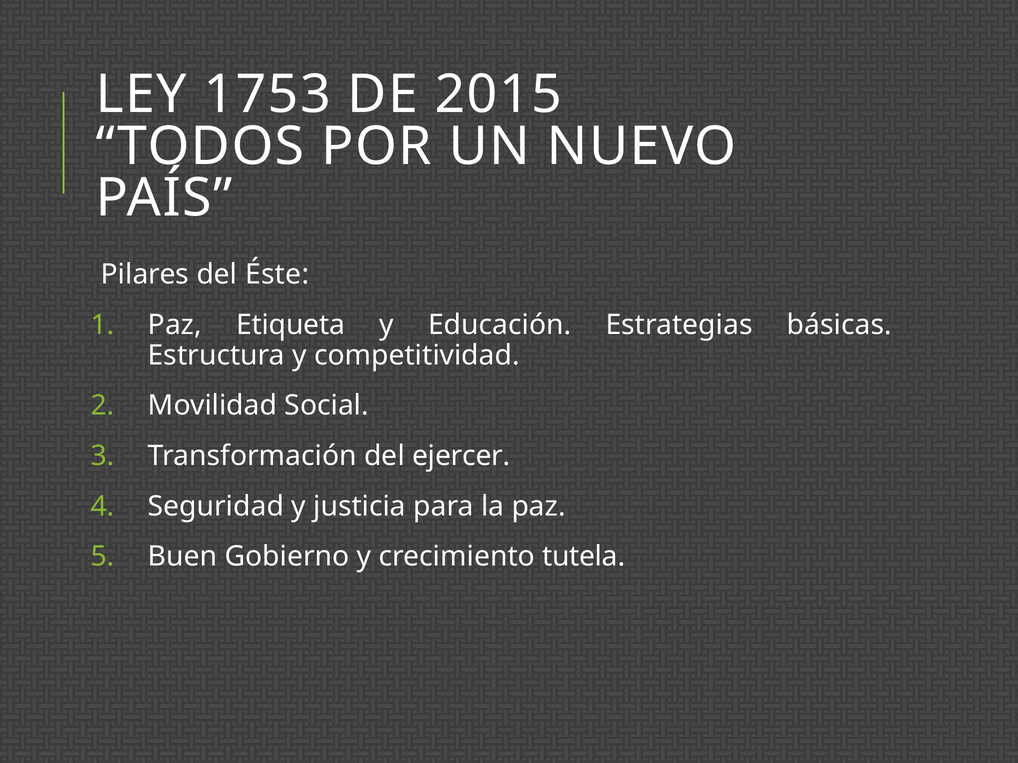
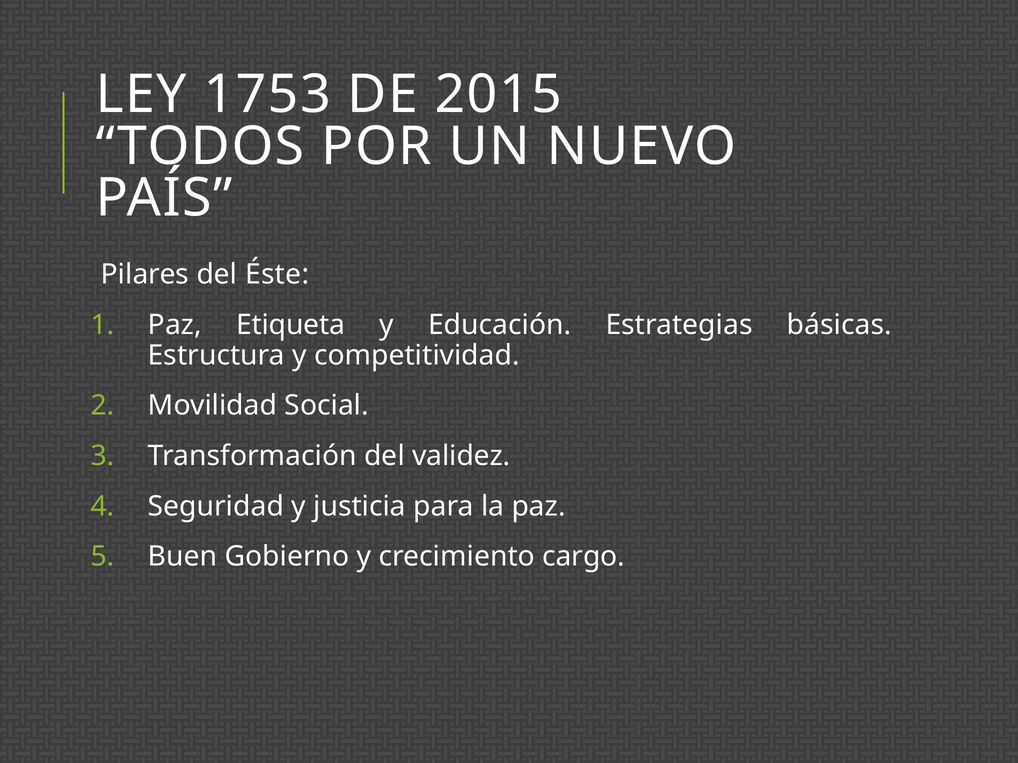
ejercer: ejercer -> validez
tutela: tutela -> cargo
